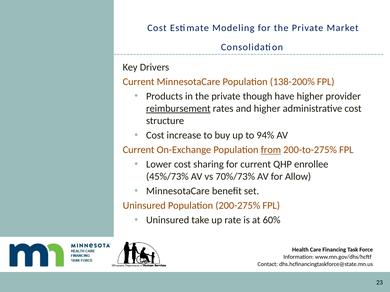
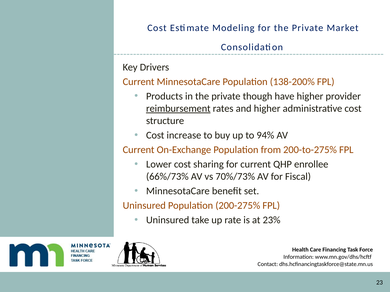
from underline: present -> none
45%/73%: 45%/73% -> 66%/73%
Allow: Allow -> Fiscal
60%: 60% -> 23%
